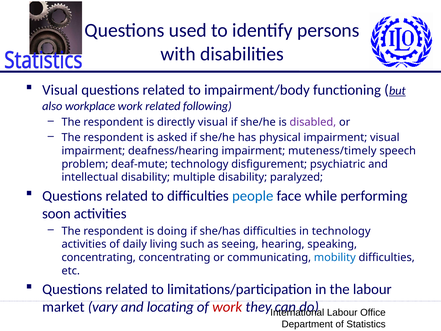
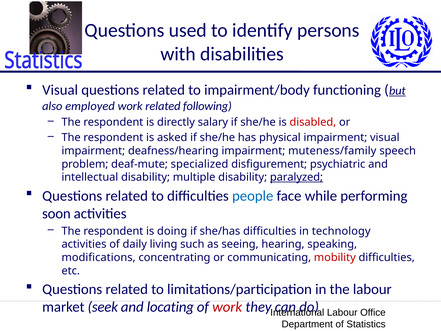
workplace: workplace -> employed
directly visual: visual -> salary
disabled colour: purple -> red
muteness/timely: muteness/timely -> muteness/family
deaf-mute technology: technology -> specialized
paralyzed underline: none -> present
concentrating at (99, 257): concentrating -> modifications
mobility colour: blue -> red
vary: vary -> seek
